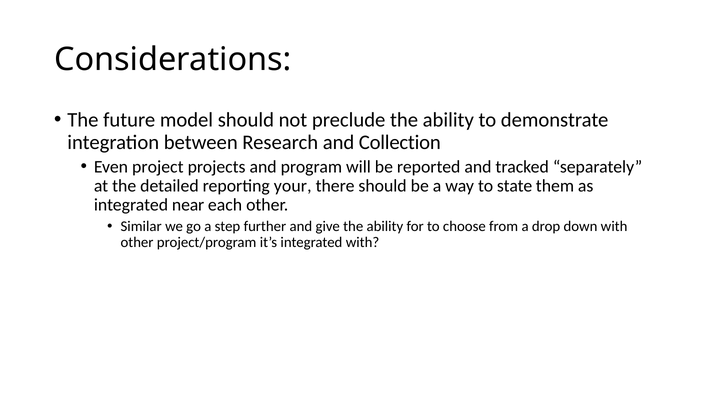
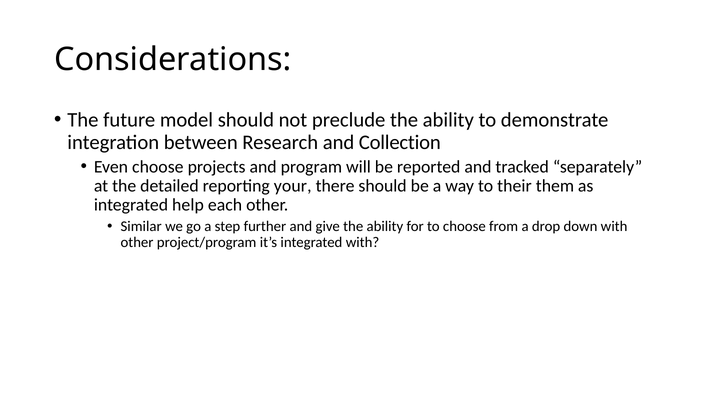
Even project: project -> choose
state: state -> their
near: near -> help
